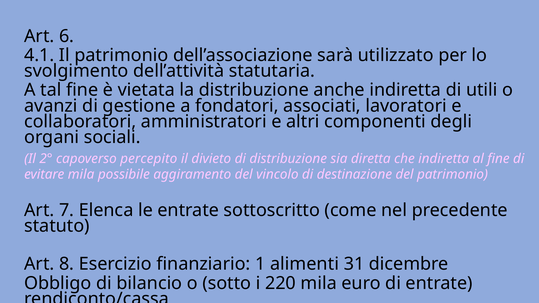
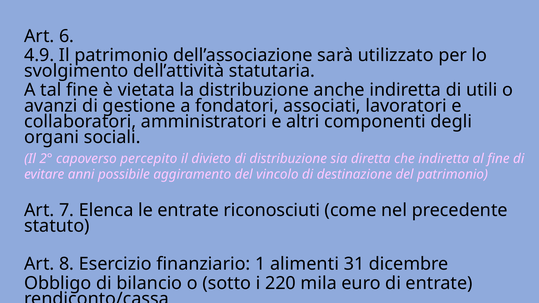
4.1: 4.1 -> 4.9
evitare mila: mila -> anni
sottoscritto: sottoscritto -> riconosciuti
